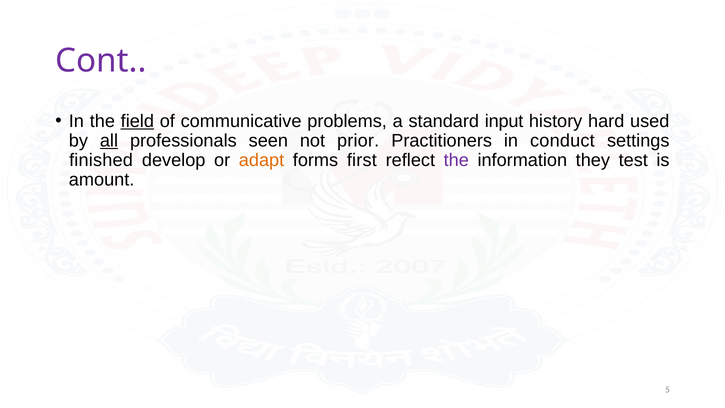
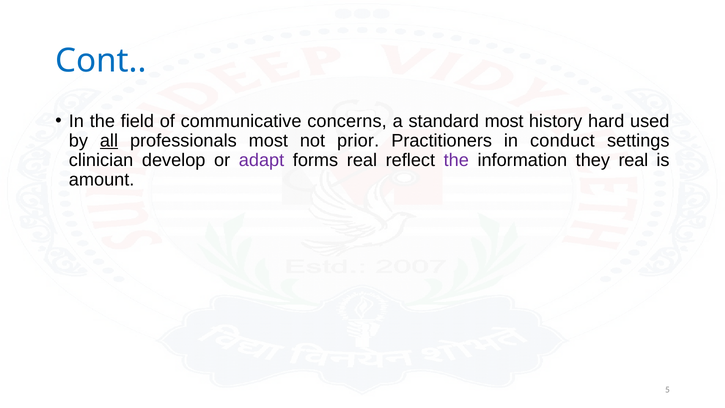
Cont colour: purple -> blue
field underline: present -> none
problems: problems -> concerns
standard input: input -> most
professionals seen: seen -> most
finished: finished -> clinician
adapt colour: orange -> purple
forms first: first -> real
they test: test -> real
